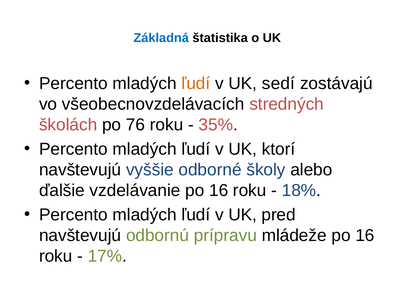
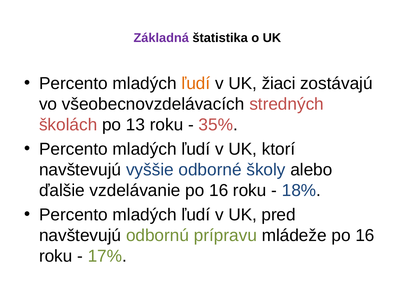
Základná colour: blue -> purple
sedí: sedí -> žiaci
76: 76 -> 13
